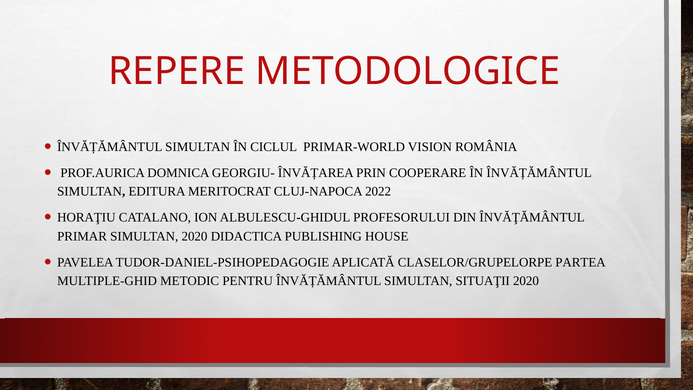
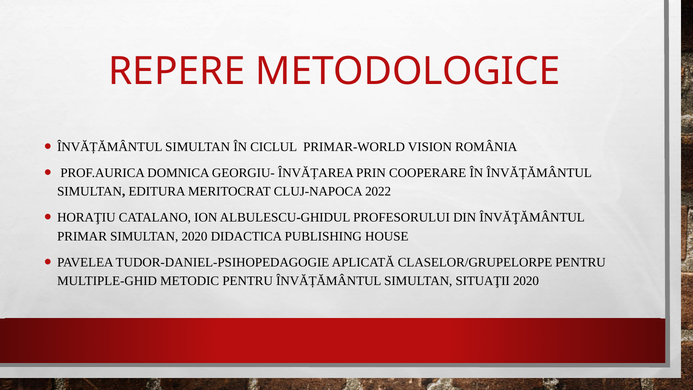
CLASELOR/GRUPELORPE PARTEA: PARTEA -> PENTRU
